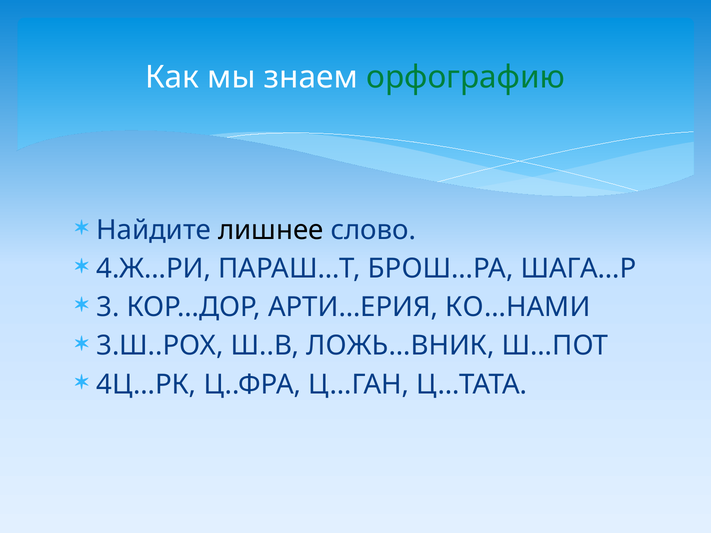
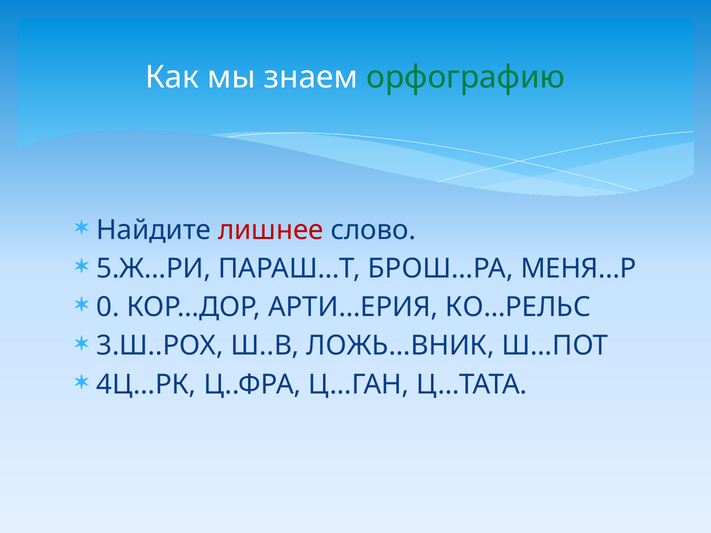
лишнее colour: black -> red
4.Ж…РИ: 4.Ж…РИ -> 5.Ж…РИ
ШАГА…Р: ШАГА…Р -> МЕНЯ…Р
3: 3 -> 0
КО…НАМИ: КО…НАМИ -> КО…РЕЛЬС
